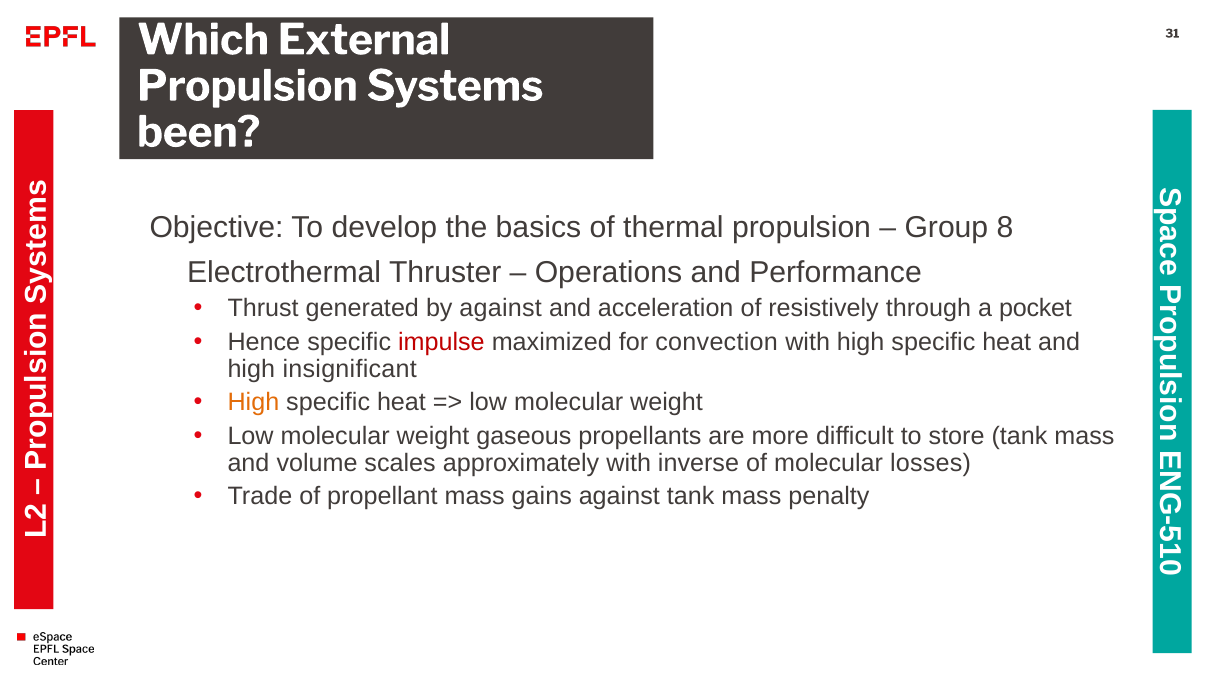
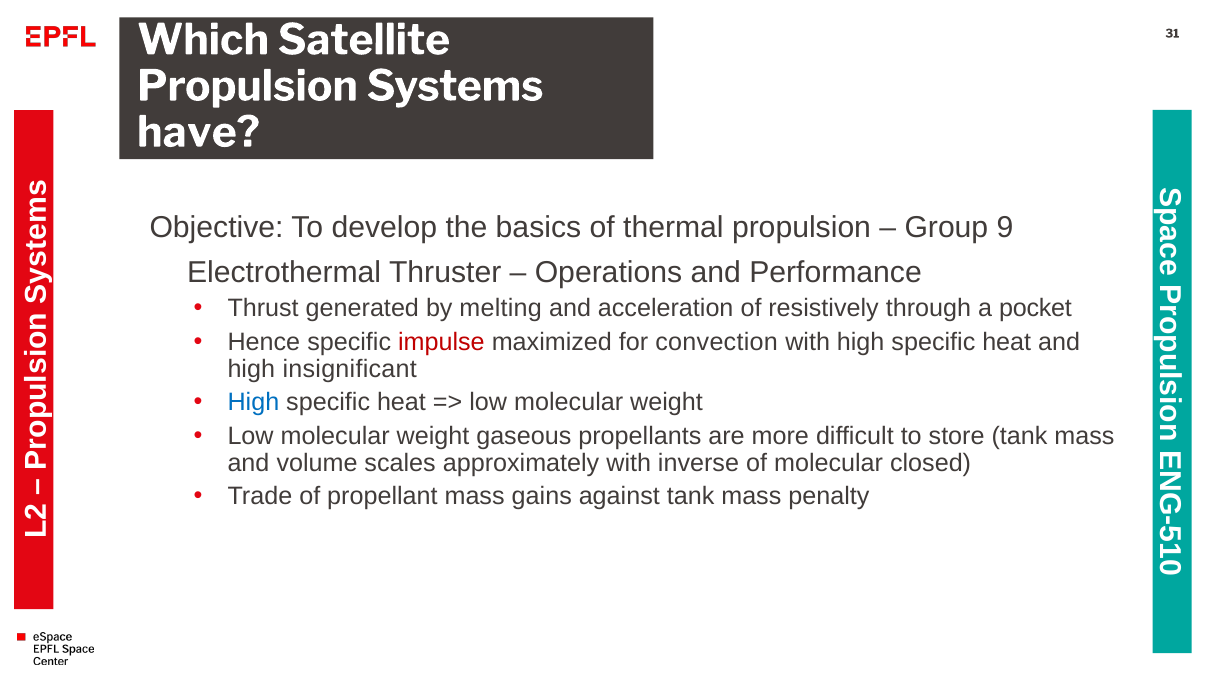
External: External -> Satellite
been: been -> have
8: 8 -> 9
by against: against -> melting
High at (253, 402) colour: orange -> blue
losses: losses -> closed
